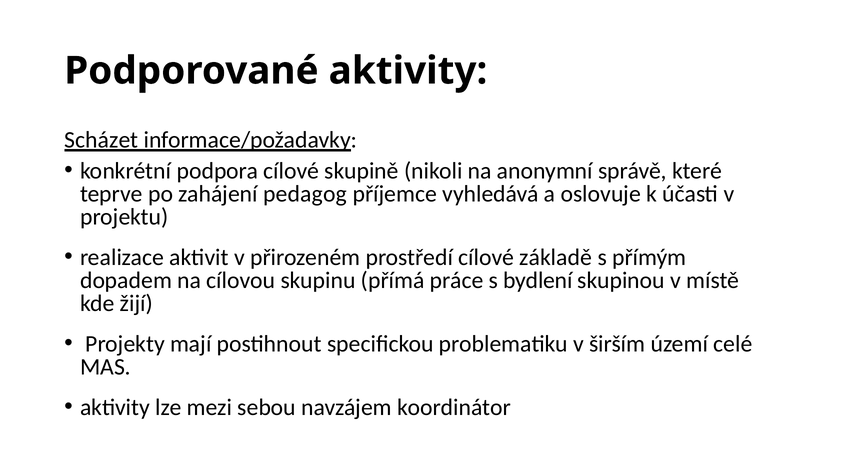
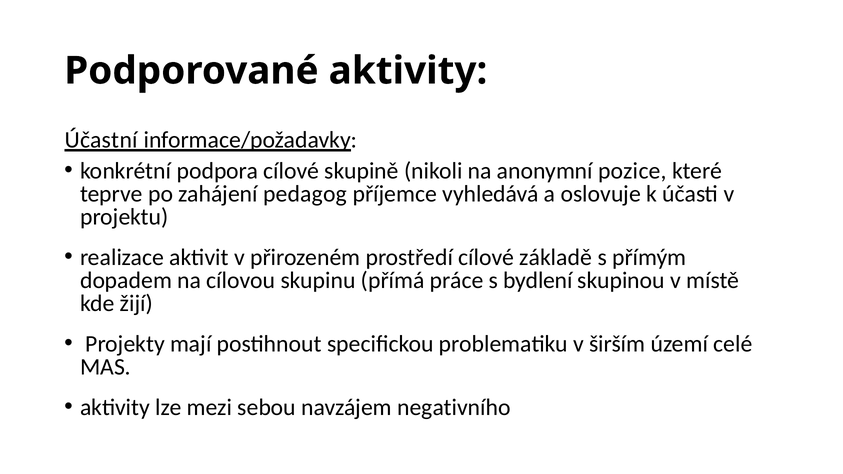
Scházet: Scházet -> Účastní
správě: správě -> pozice
koordinátor: koordinátor -> negativního
